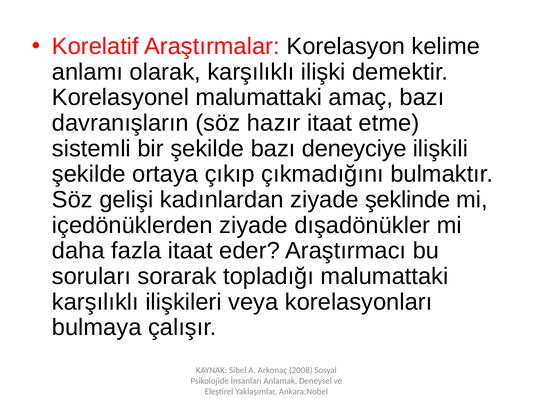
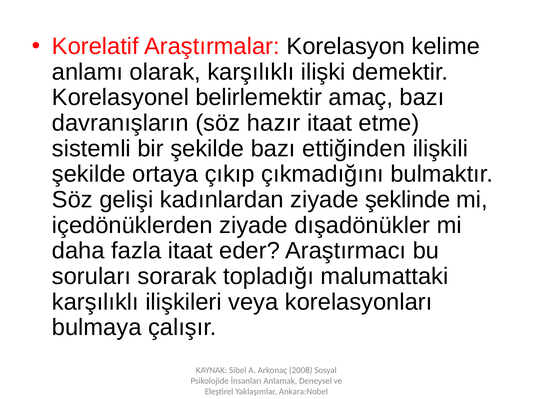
Korelasyonel malumattaki: malumattaki -> belirlemektir
deneyciye: deneyciye -> ettiğinden
